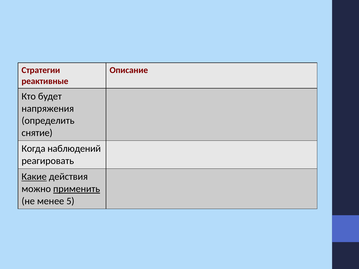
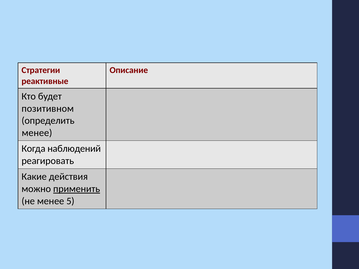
напряжения: напряжения -> позитивном
снятие at (37, 133): снятие -> менее
Какие underline: present -> none
